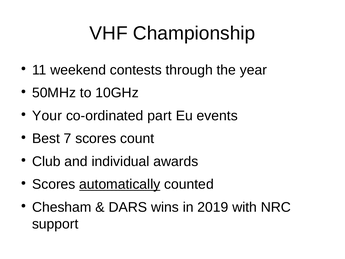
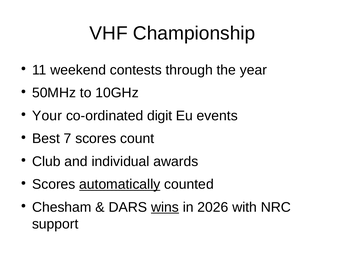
part: part -> digit
wins underline: none -> present
2019: 2019 -> 2026
